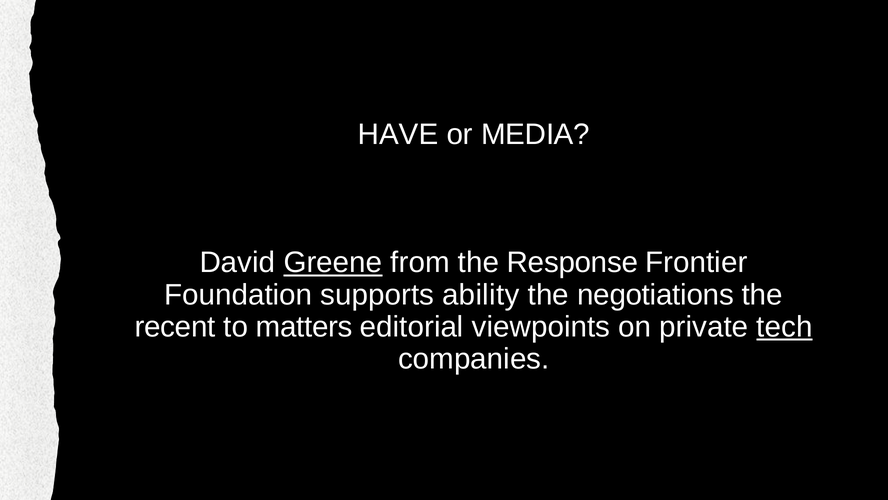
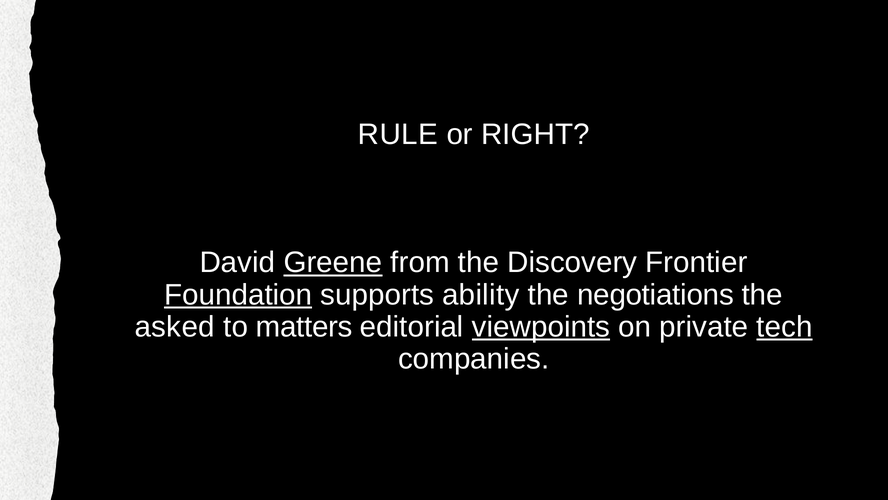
HAVE: HAVE -> RULE
MEDIA: MEDIA -> RIGHT
Response: Response -> Discovery
Foundation underline: none -> present
recent: recent -> asked
viewpoints underline: none -> present
